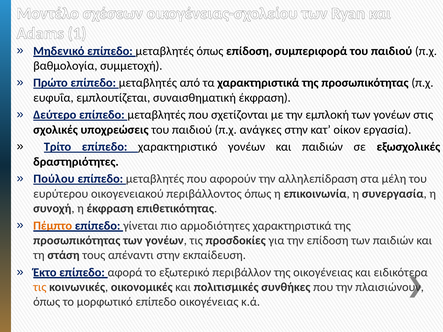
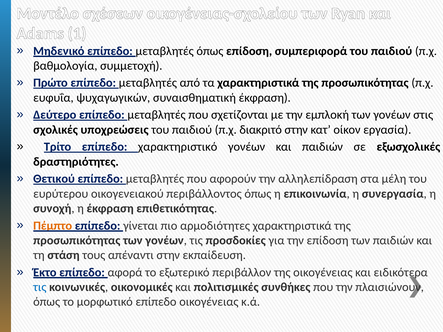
εμπλουτίζεται: εμπλουτίζεται -> ψυχαγωγικών
ανάγκες: ανάγκες -> διακριτό
Πούλου: Πούλου -> Θετικού
τις at (40, 287) colour: orange -> blue
